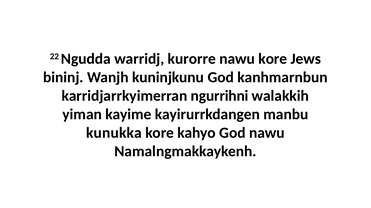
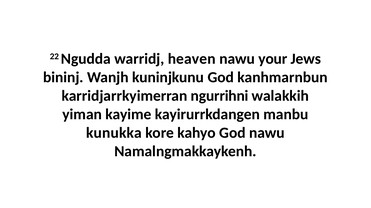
kurorre: kurorre -> heaven
nawu kore: kore -> your
